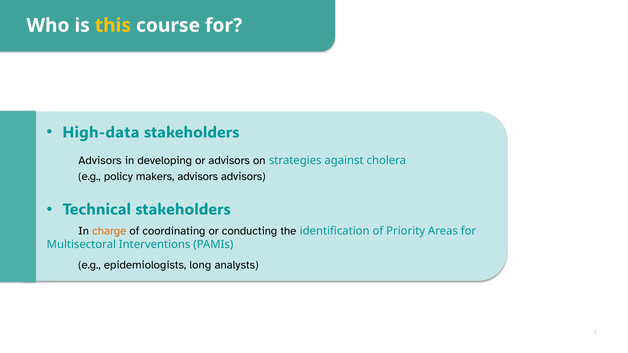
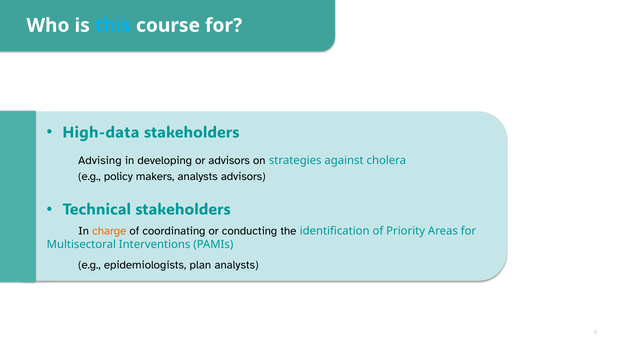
this colour: yellow -> light blue
Advisors at (100, 160): Advisors -> Advising
makers advisors: advisors -> analysts
long: long -> plan
